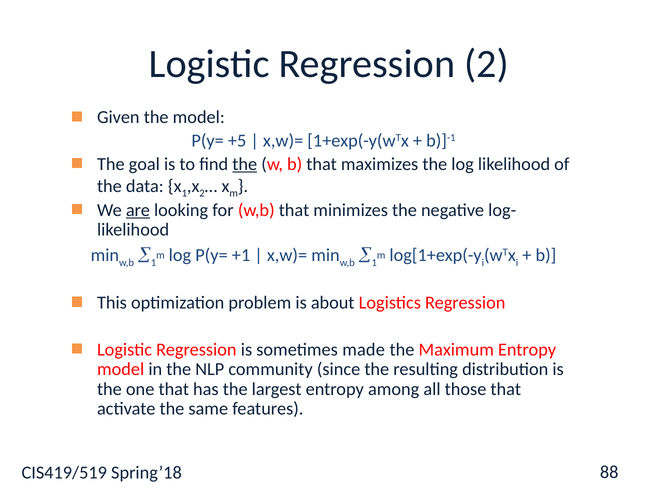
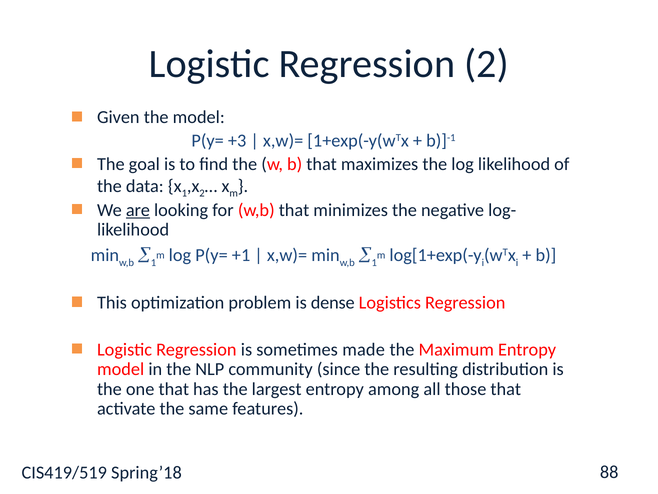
+5: +5 -> +3
the at (245, 164) underline: present -> none
about: about -> dense
